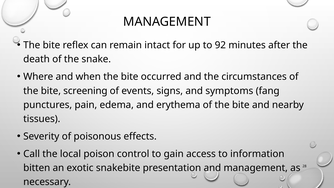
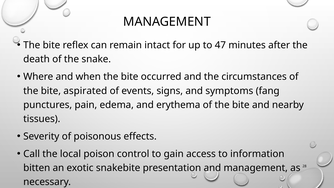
92: 92 -> 47
screening: screening -> aspirated
